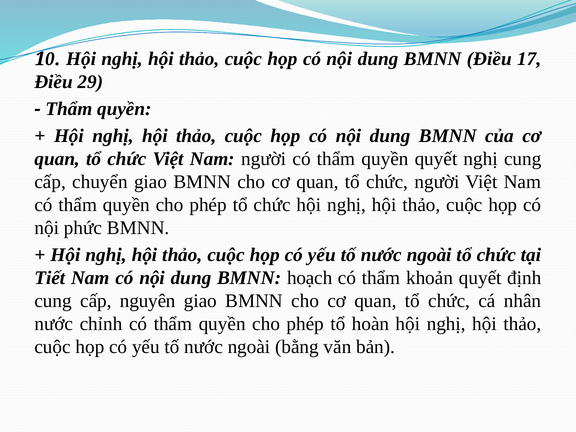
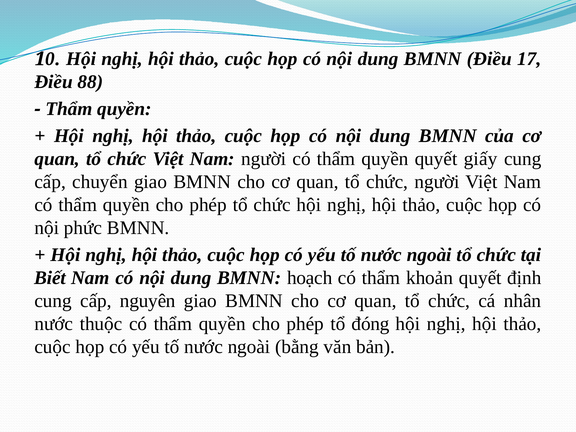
29: 29 -> 88
quyết nghị: nghị -> giấy
Tiết: Tiết -> Biết
chỉnh: chỉnh -> thuộc
hoàn: hoàn -> đóng
